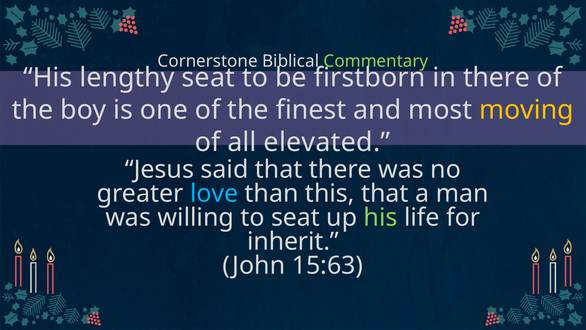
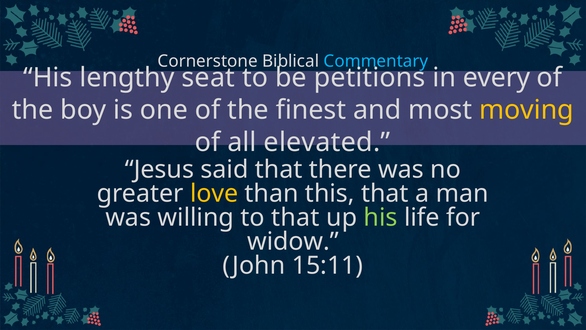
Commentary colour: light green -> light blue
firstborn: firstborn -> petitions
in there: there -> every
love colour: light blue -> yellow
to seat: seat -> that
inherit: inherit -> widow
15:63: 15:63 -> 15:11
